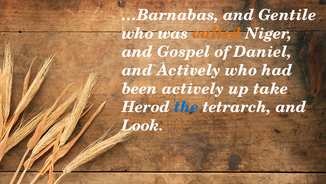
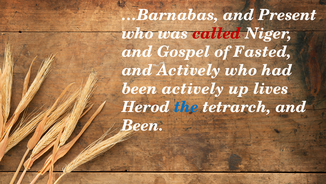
Gentile: Gentile -> Present
called colour: orange -> red
Daniel: Daniel -> Fasted
take: take -> lives
Look at (143, 125): Look -> Been
